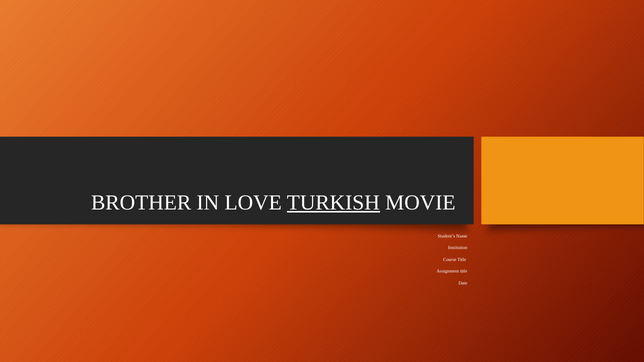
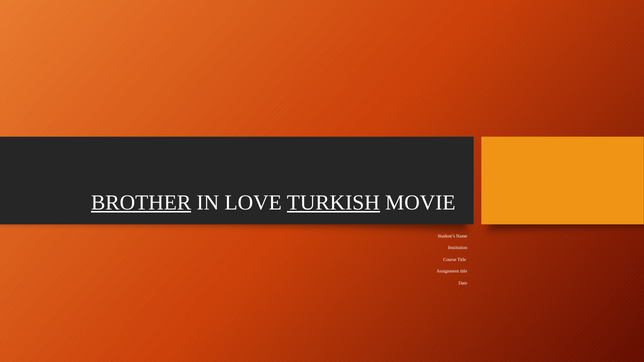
BROTHER underline: none -> present
